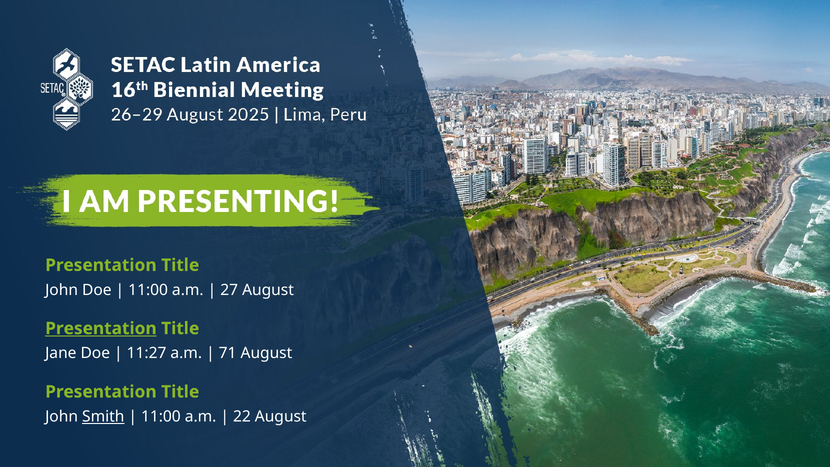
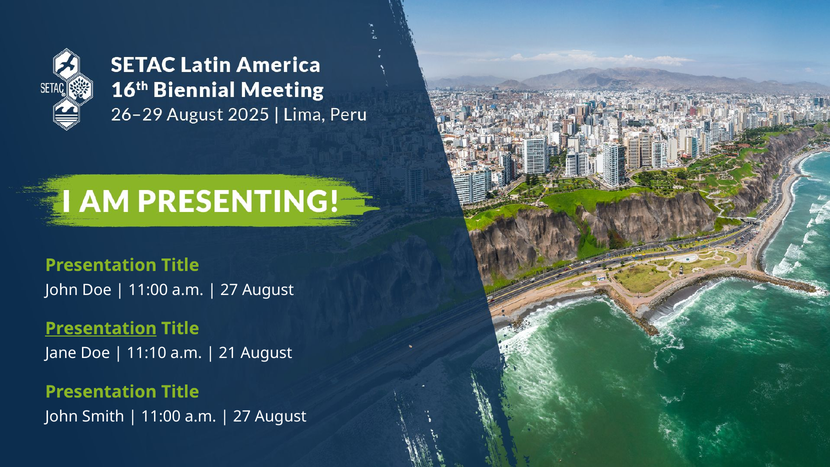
11:27: 11:27 -> 11:10
71: 71 -> 21
Smith underline: present -> none
22 at (242, 416): 22 -> 27
